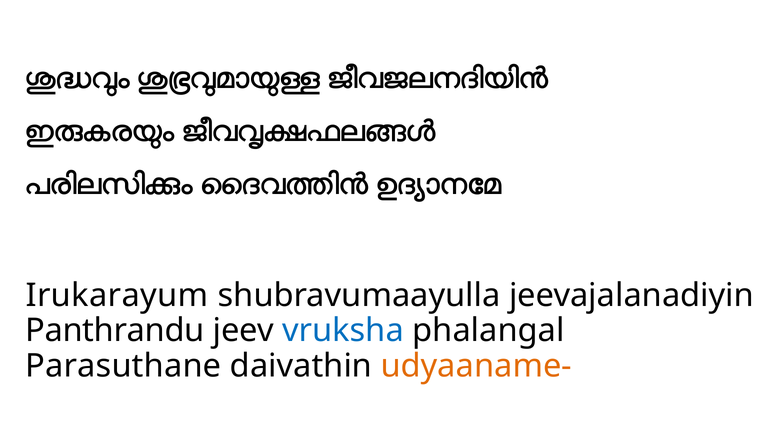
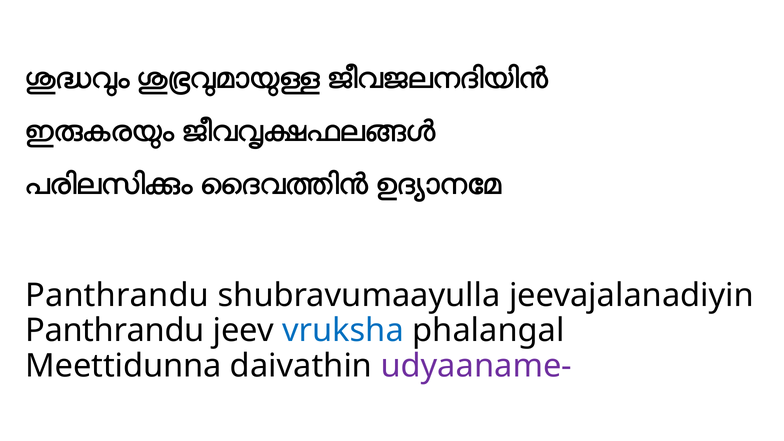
Irukarayum at (117, 295): Irukarayum -> Panthrandu
Parasuthane: Parasuthane -> Meettidunna
udyaaname- colour: orange -> purple
